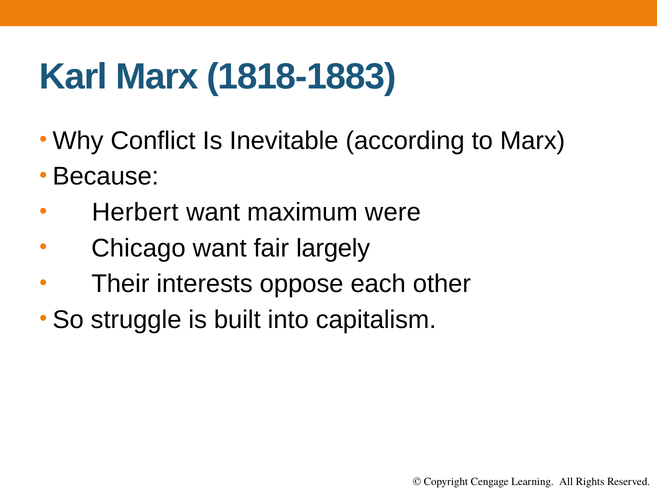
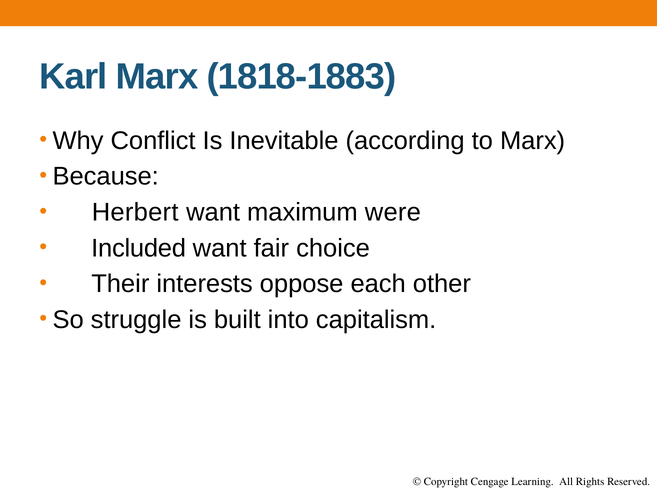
Chicago: Chicago -> Included
largely: largely -> choice
